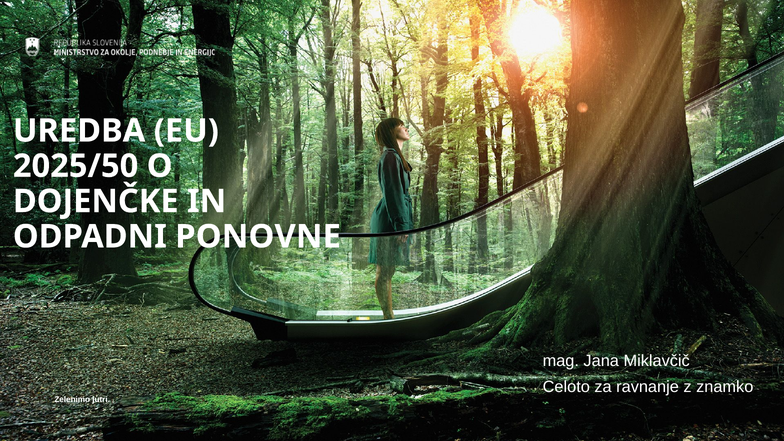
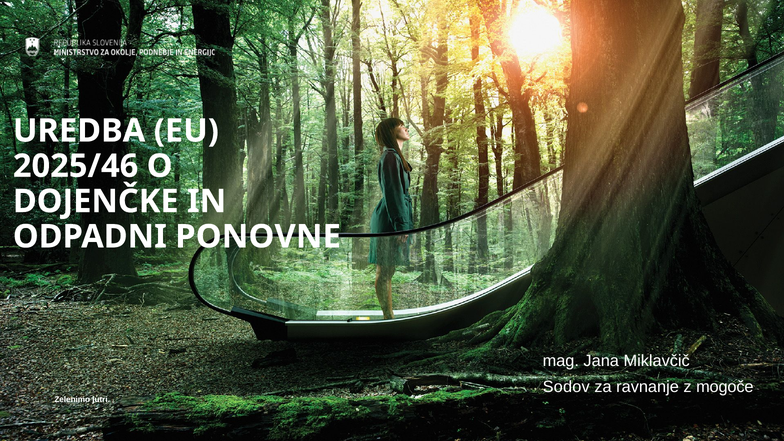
2025/50: 2025/50 -> 2025/46
Celoto: Celoto -> Sodov
znamko: znamko -> mogoče
